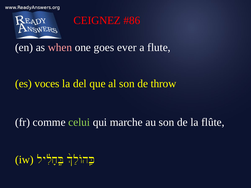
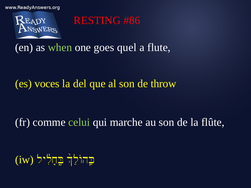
CEIGNEZ: CEIGNEZ -> RESTING
when colour: pink -> light green
ever: ever -> quel
